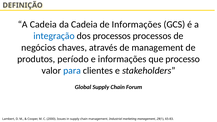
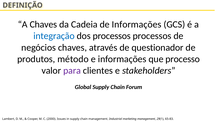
A Cadeia: Cadeia -> Chaves
de management: management -> questionador
período: período -> método
para colour: blue -> purple
